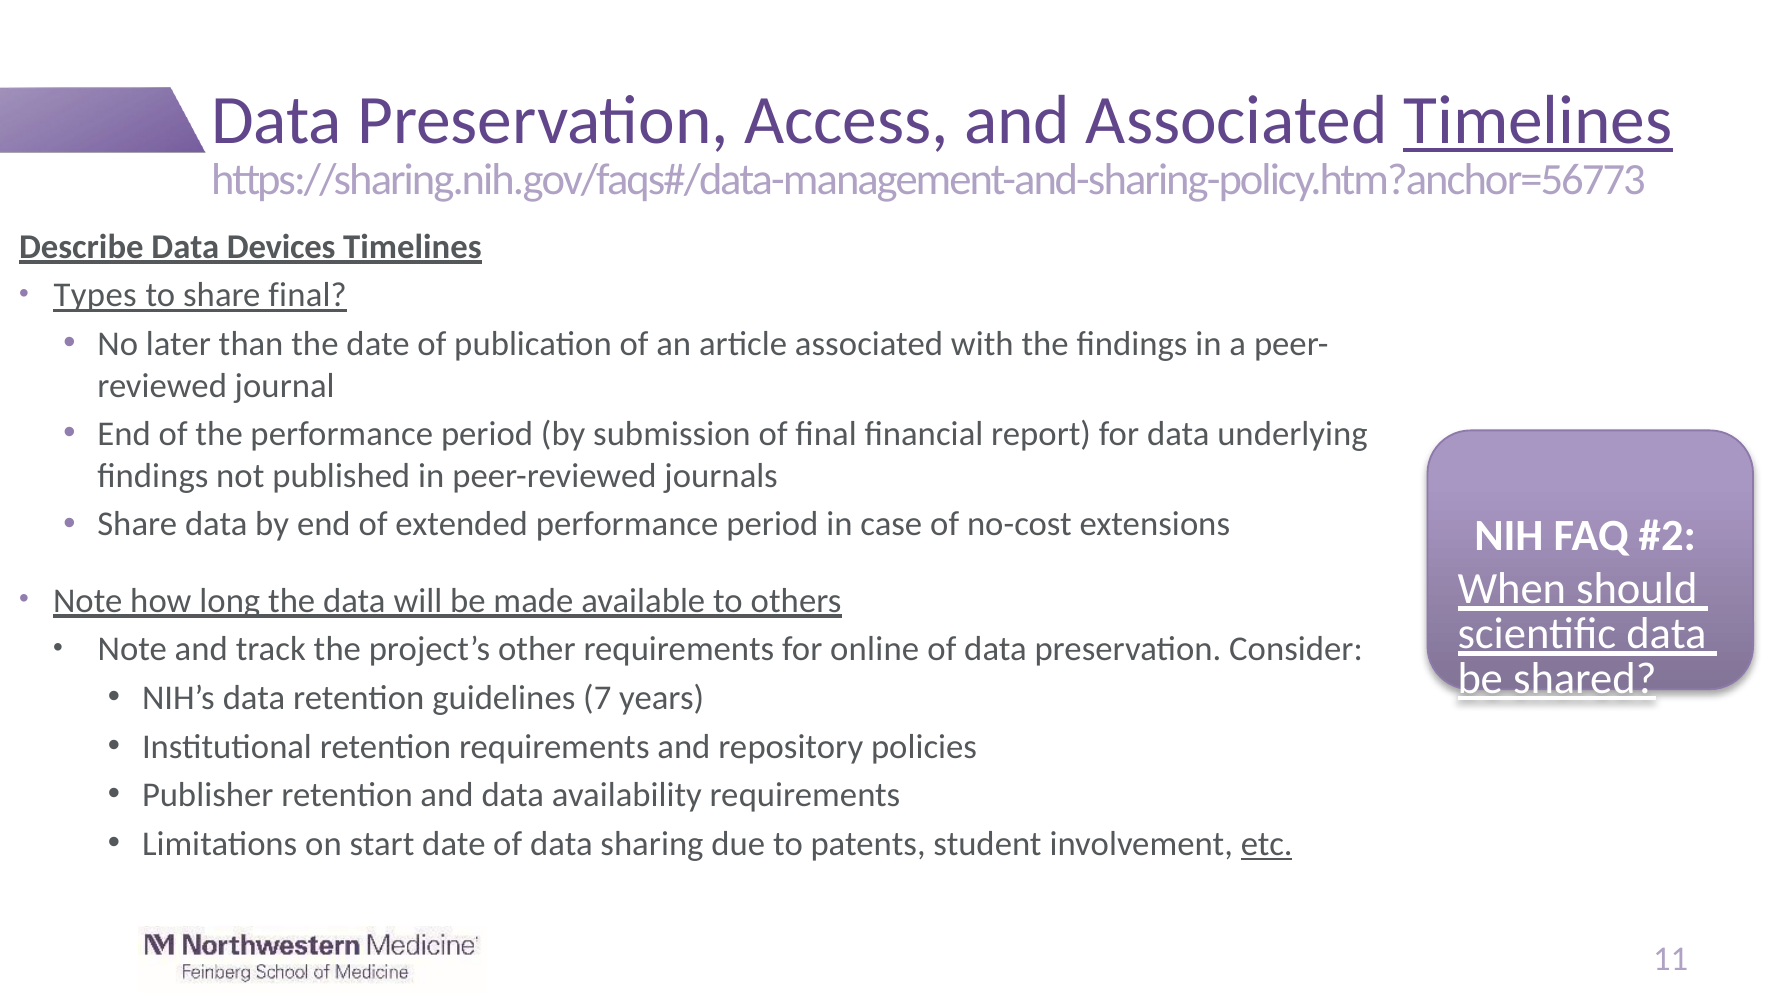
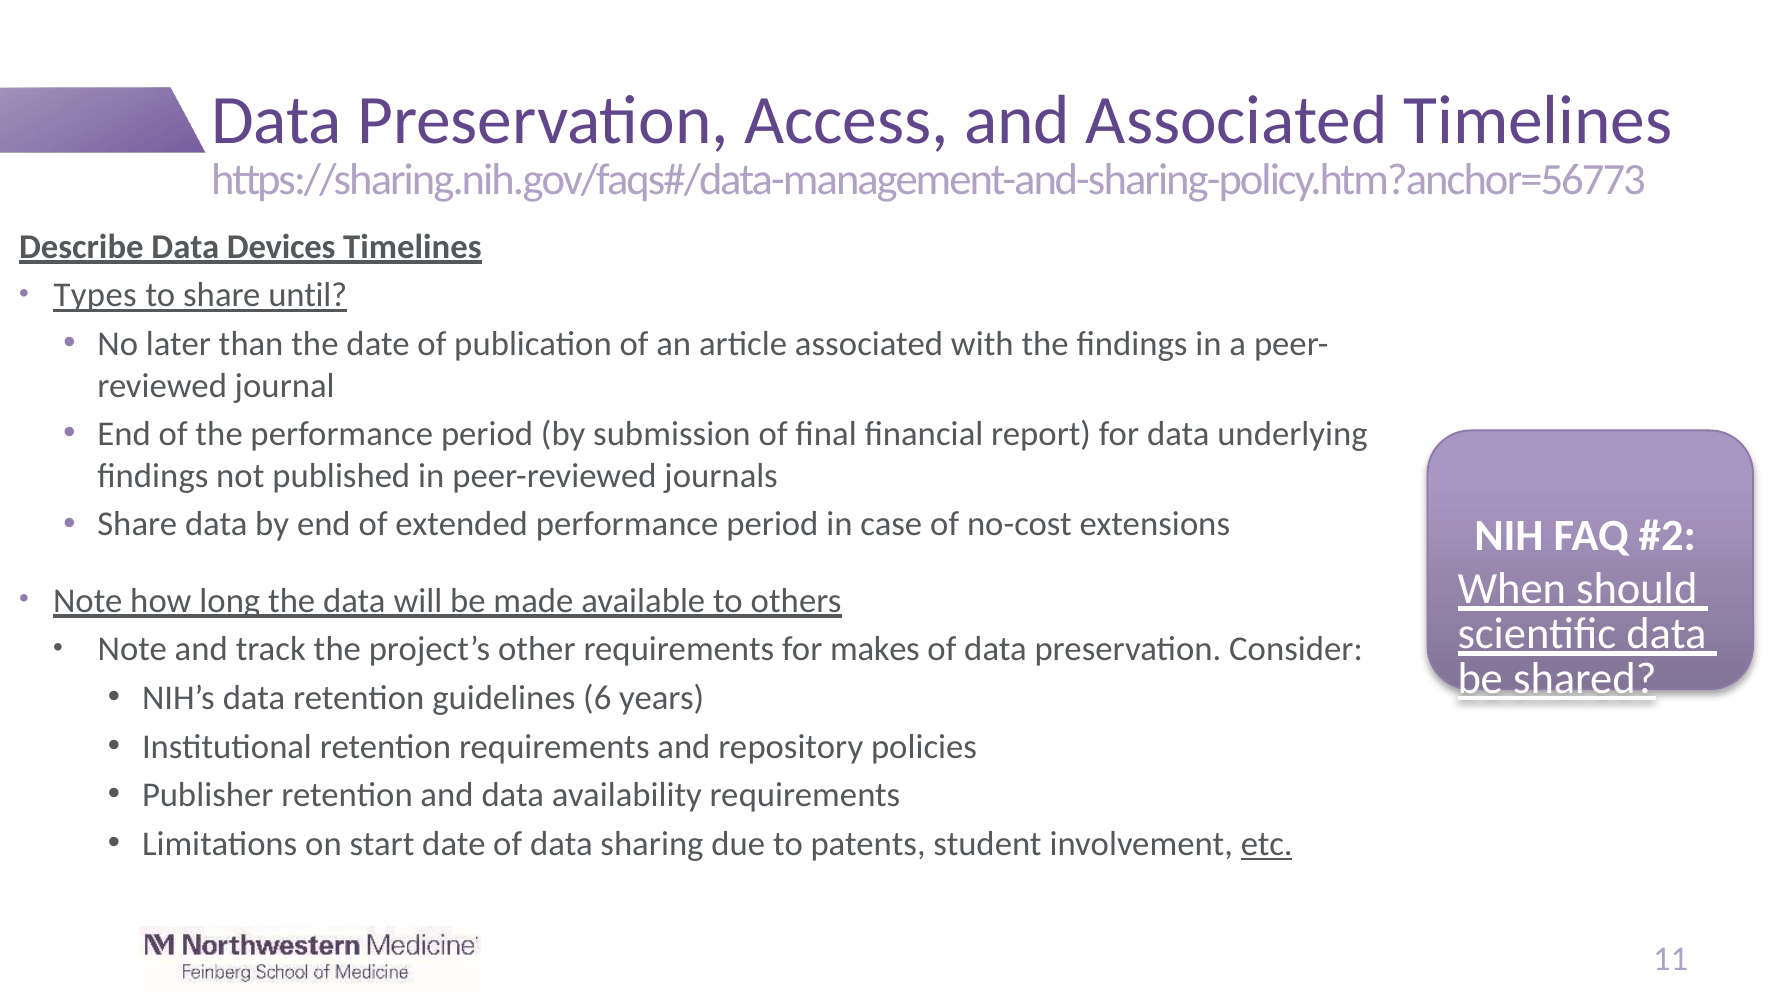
Timelines at (1538, 120) underline: present -> none
share final: final -> until
online: online -> makes
7: 7 -> 6
